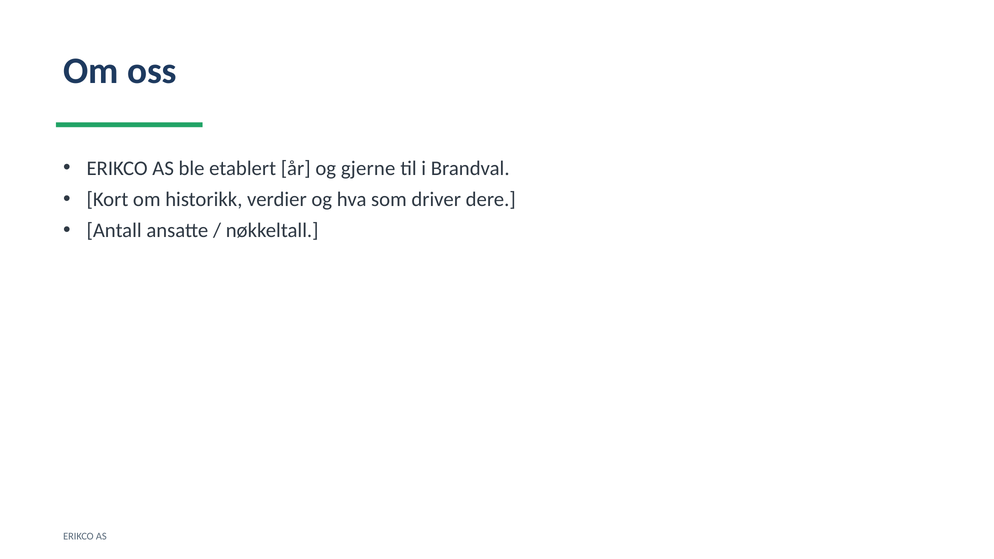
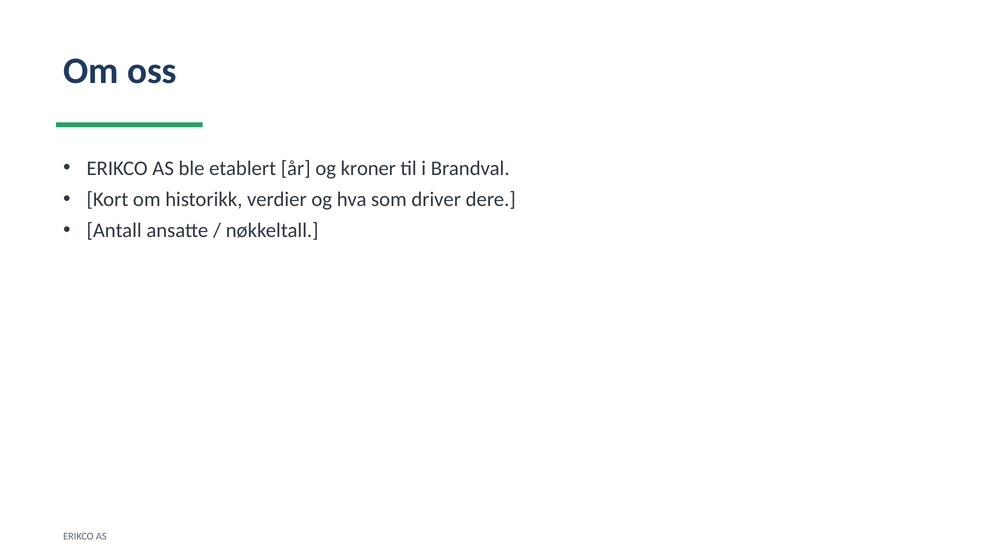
gjerne: gjerne -> kroner
